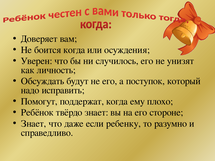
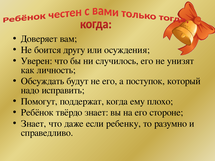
боится когда: когда -> другу
